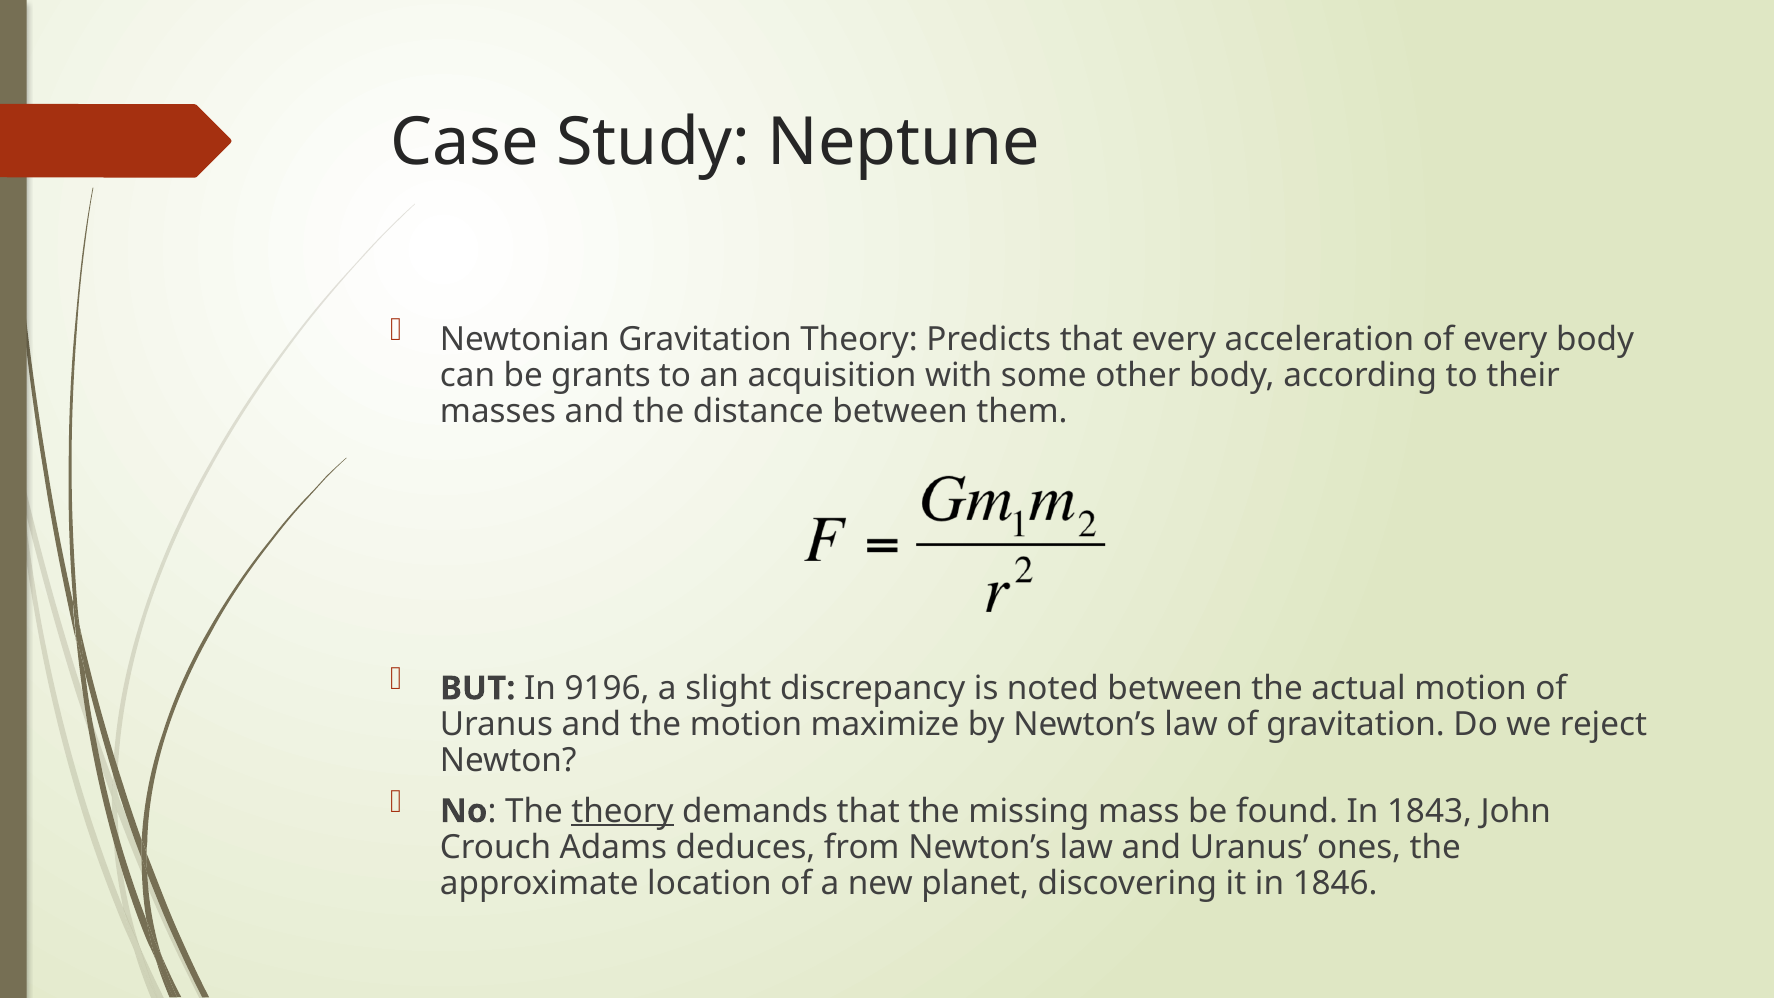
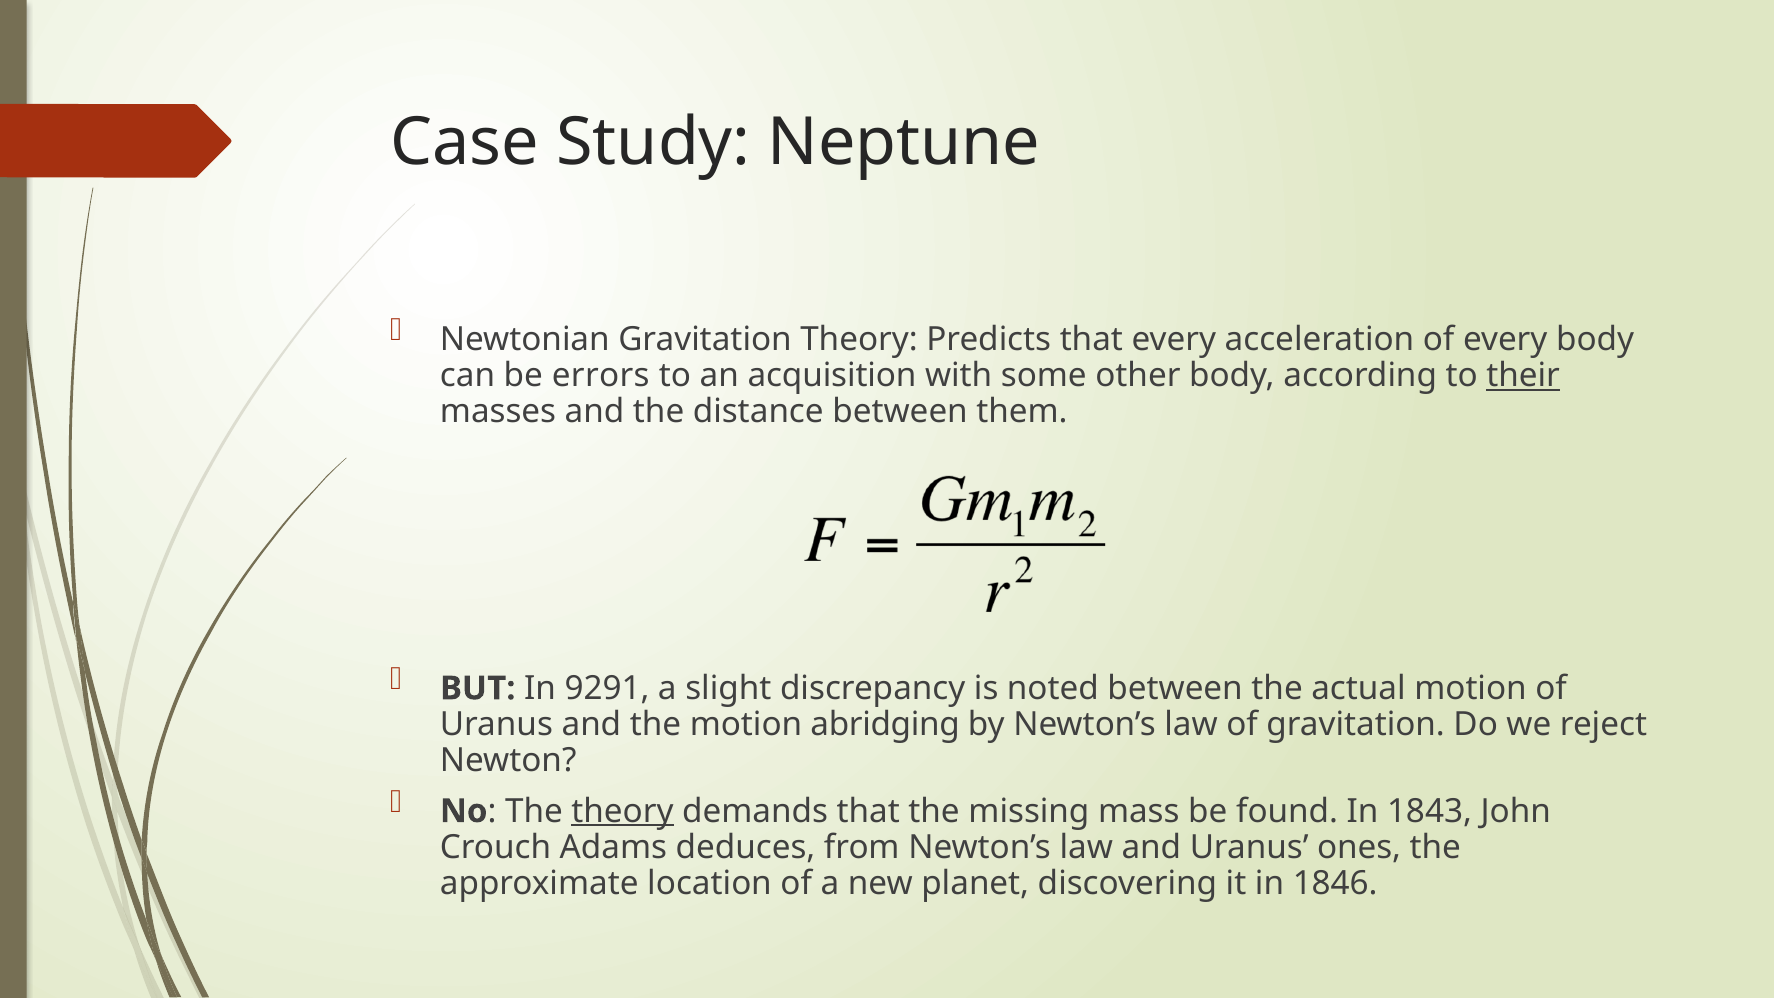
grants: grants -> errors
their underline: none -> present
9196: 9196 -> 9291
maximize: maximize -> abridging
